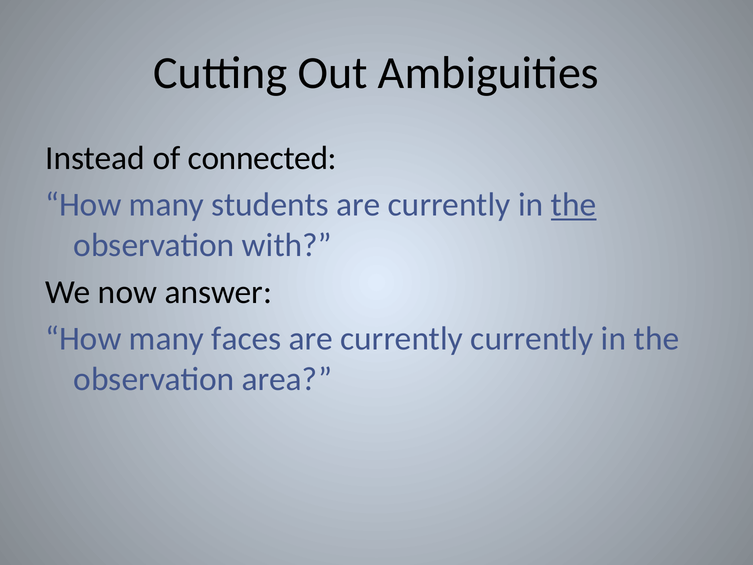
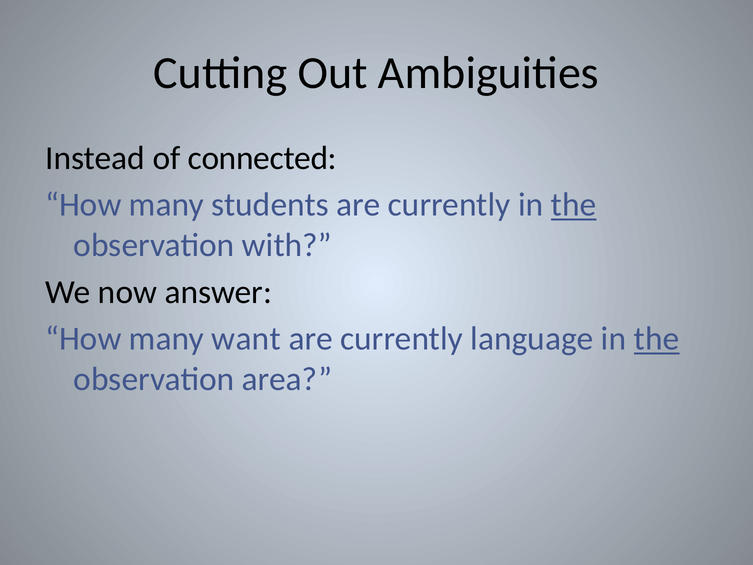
faces: faces -> want
currently currently: currently -> language
the at (657, 339) underline: none -> present
